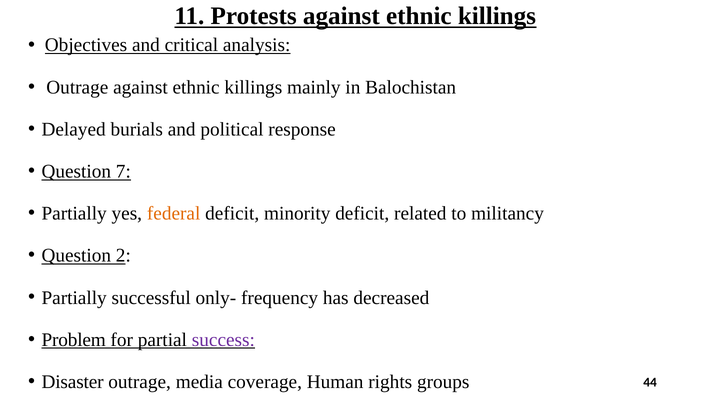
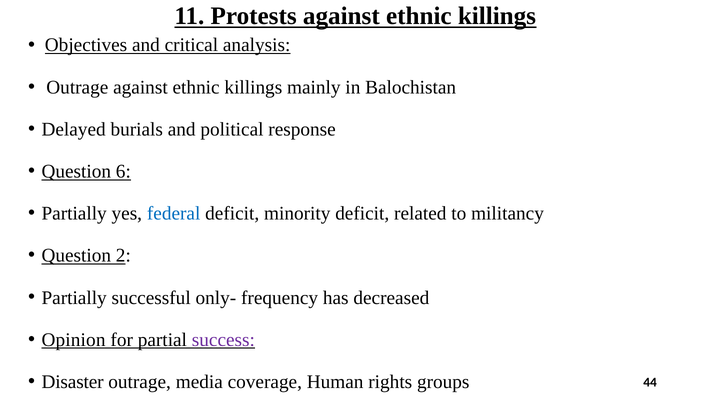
7: 7 -> 6
federal colour: orange -> blue
Problem: Problem -> Opinion
